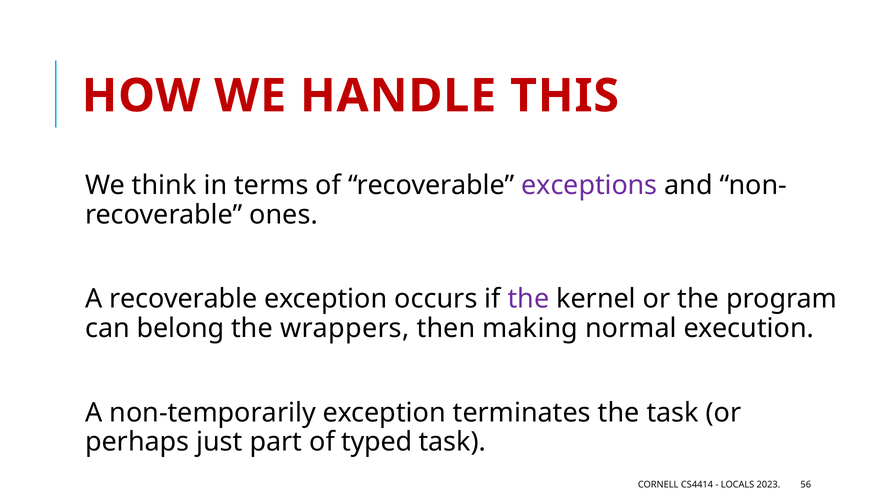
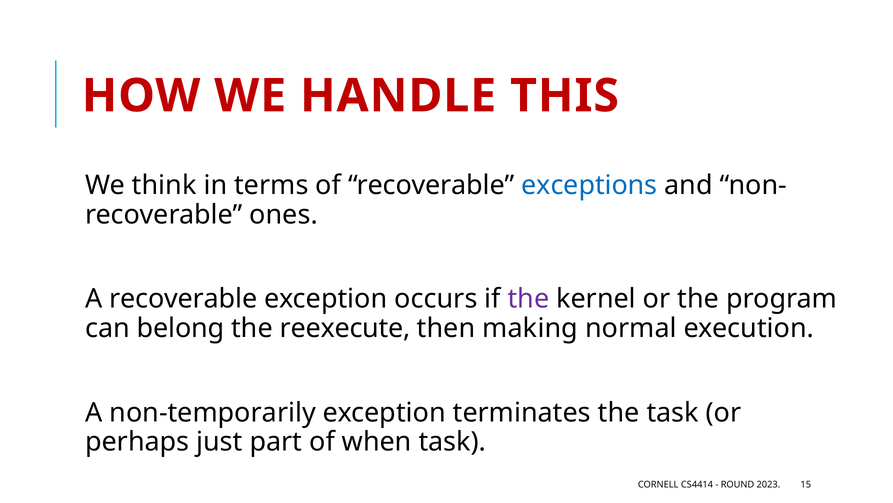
exceptions colour: purple -> blue
wrappers: wrappers -> reexecute
typed: typed -> when
LOCALS: LOCALS -> ROUND
56: 56 -> 15
